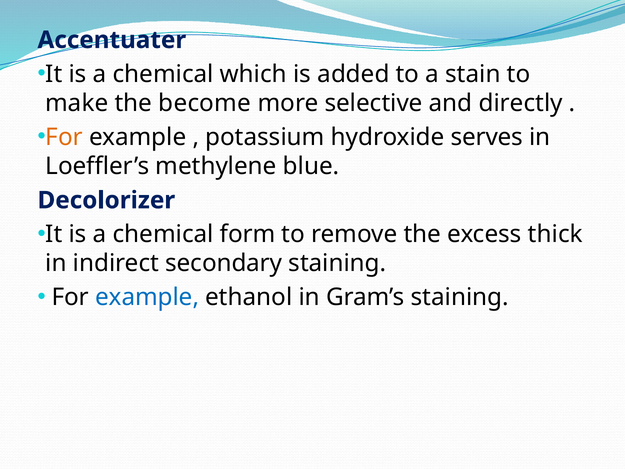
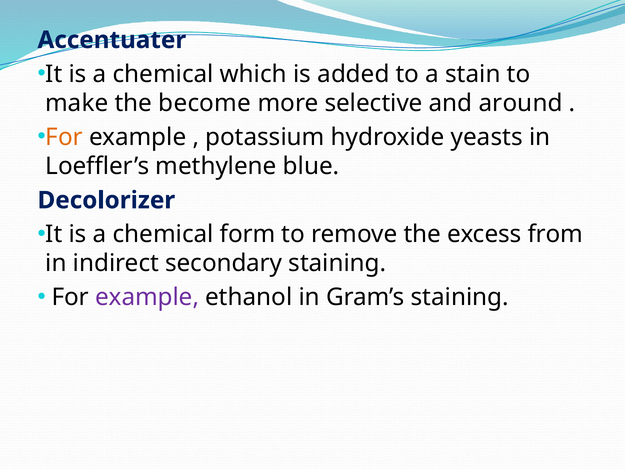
directly: directly -> around
serves: serves -> yeasts
thick: thick -> from
example at (147, 297) colour: blue -> purple
